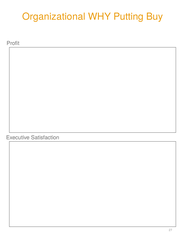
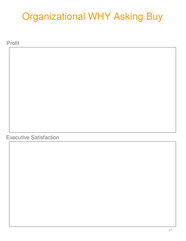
Putting: Putting -> Asking
